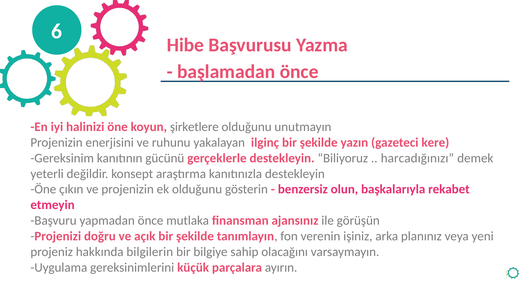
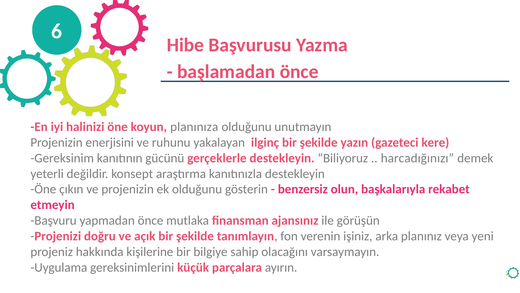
şirketlere: şirketlere -> planınıza
bilgilerin: bilgilerin -> kişilerine
